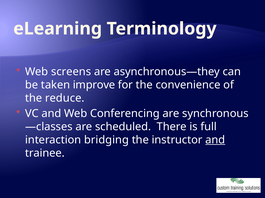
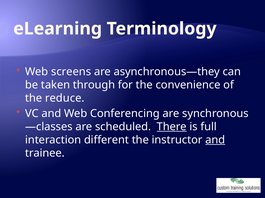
improve: improve -> through
There underline: none -> present
bridging: bridging -> different
